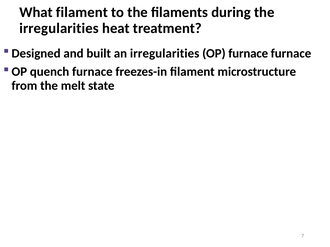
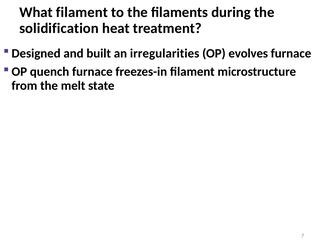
irregularities at (59, 28): irregularities -> solidification
OP furnace: furnace -> evolves
